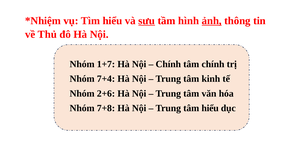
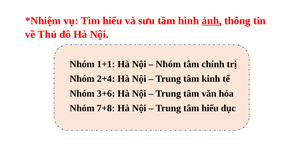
sưu underline: present -> none
1+7: 1+7 -> 1+1
Chính at (168, 64): Chính -> Nhóm
7+4: 7+4 -> 2+4
2+6: 2+6 -> 3+6
